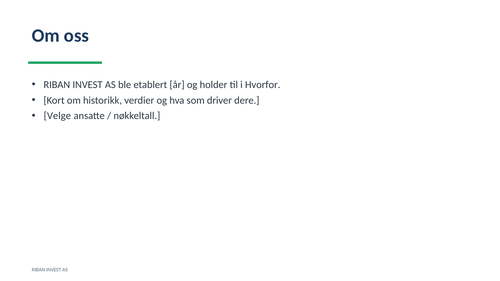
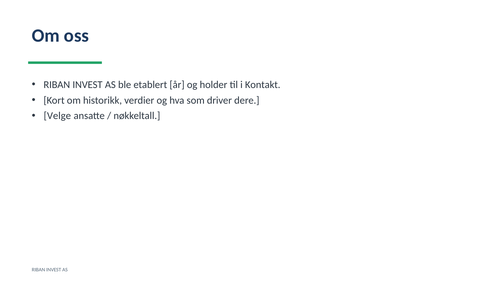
Hvorfor: Hvorfor -> Kontakt
